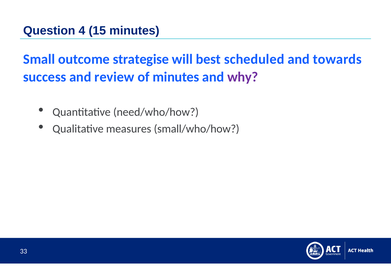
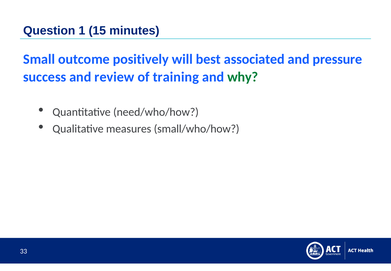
4: 4 -> 1
strategise: strategise -> positively
scheduled: scheduled -> associated
towards: towards -> pressure
of minutes: minutes -> training
why colour: purple -> green
